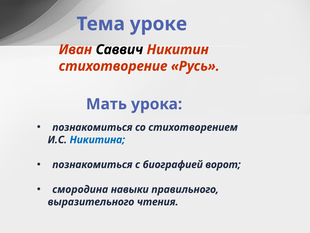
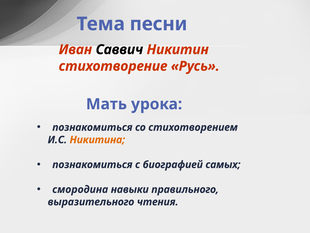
уроке: уроке -> песни
Никитина colour: blue -> orange
ворот: ворот -> самых
